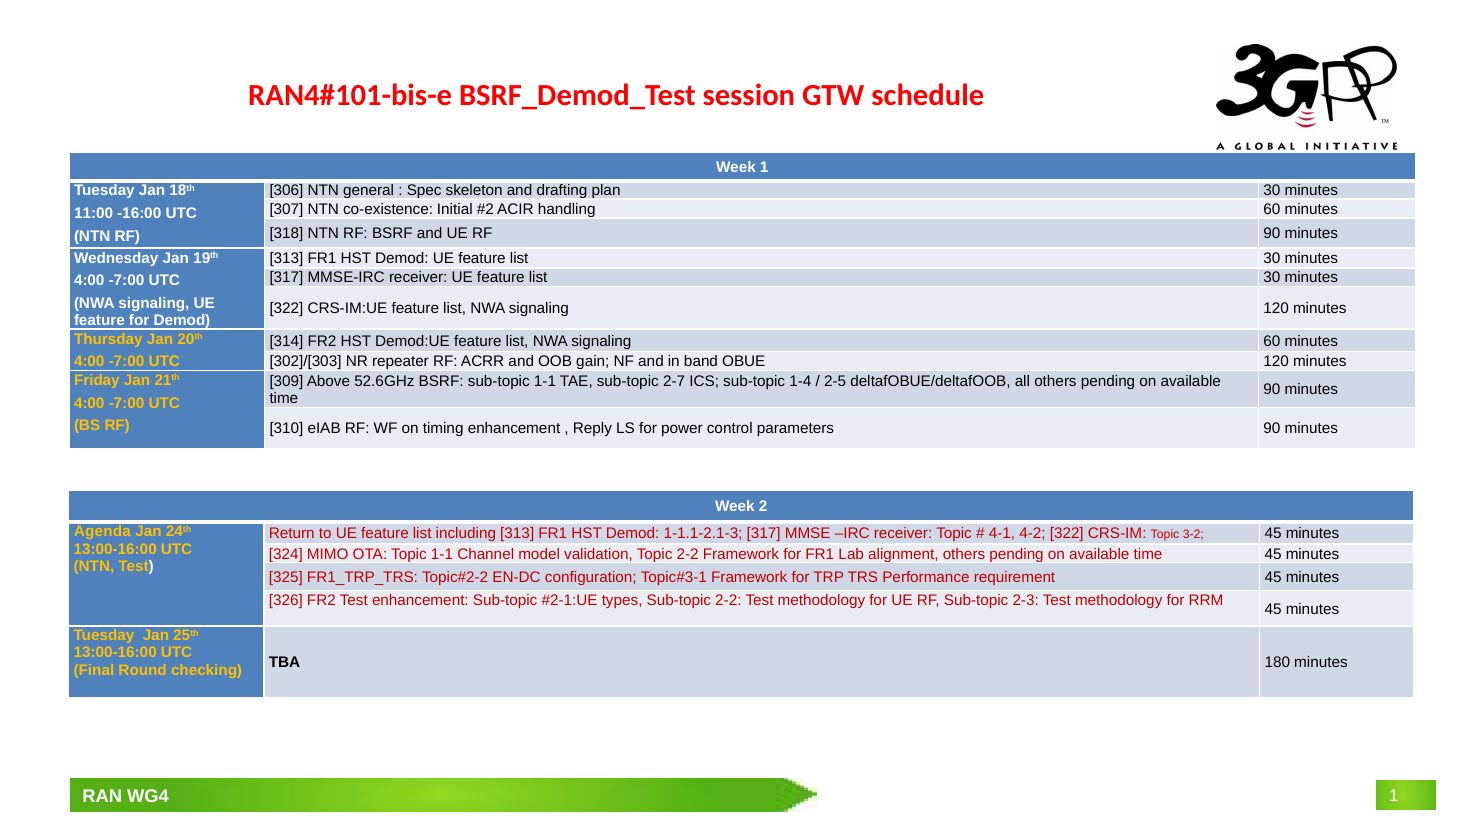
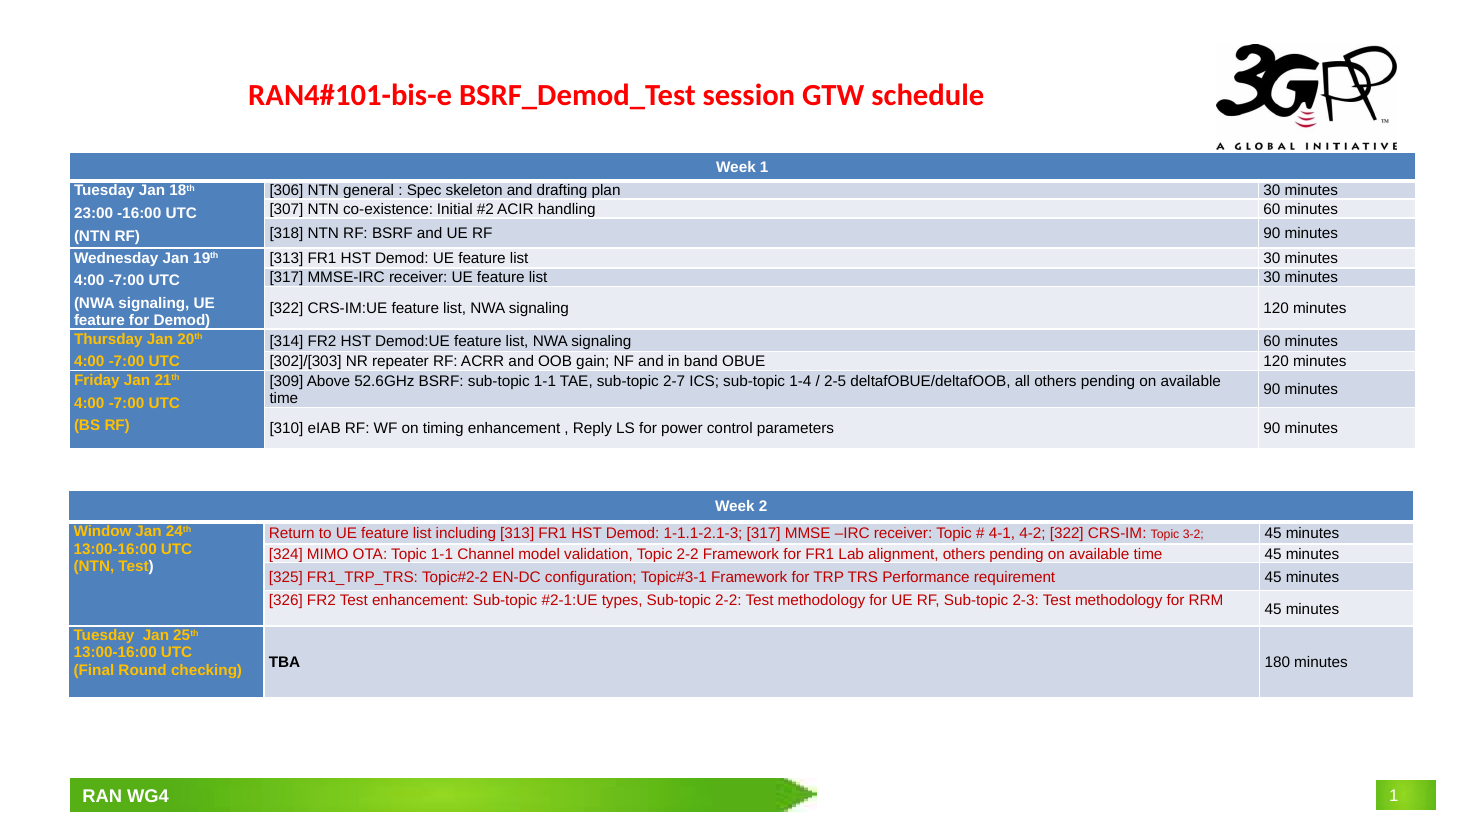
11:00: 11:00 -> 23:00
Agenda: Agenda -> Window
